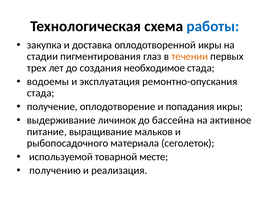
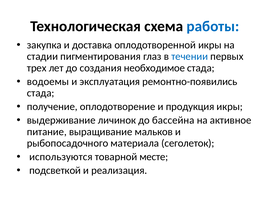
течении colour: orange -> blue
ремонтно-опускания: ремонтно-опускания -> ремонтно-появились
попадания: попадания -> продукция
используемой: используемой -> используются
получению: получению -> подсветкой
